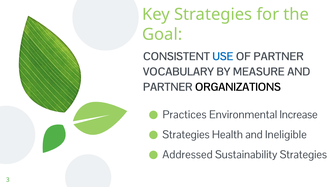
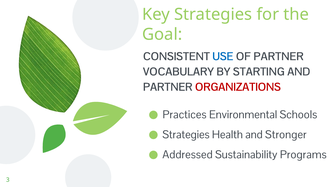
MEASURE: MEASURE -> STARTING
ORGANIZATIONS colour: black -> red
Increase: Increase -> Schools
Ineligible: Ineligible -> Stronger
Sustainability Strategies: Strategies -> Programs
